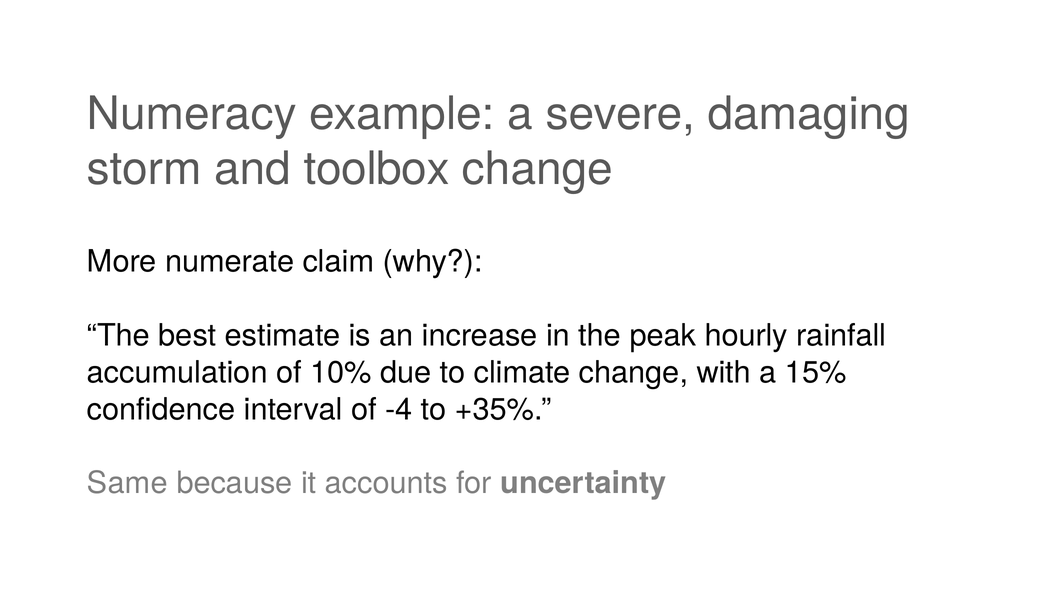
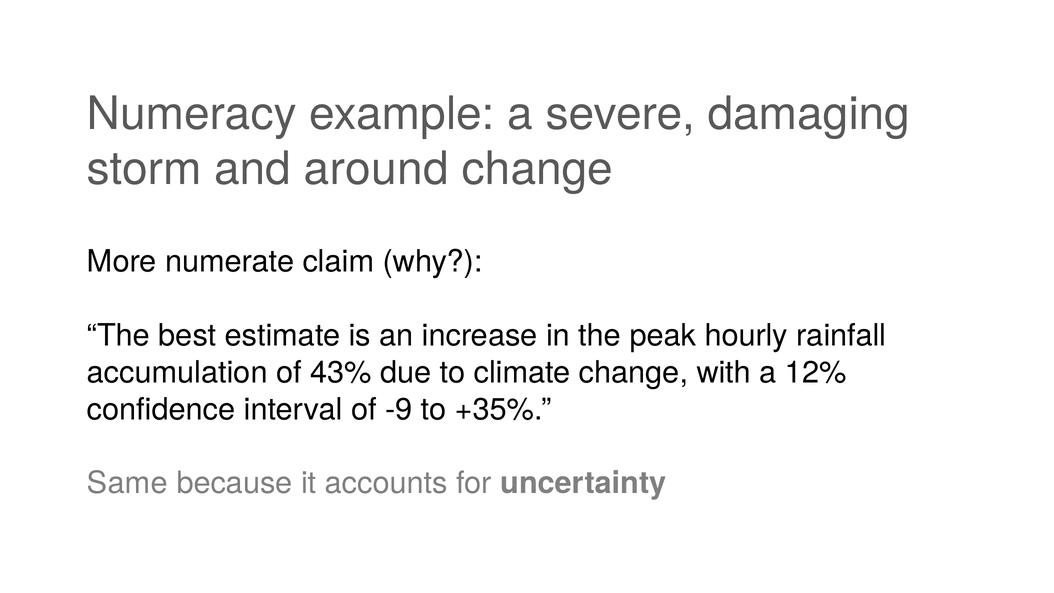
toolbox: toolbox -> around
10%: 10% -> 43%
15%: 15% -> 12%
-4: -4 -> -9
